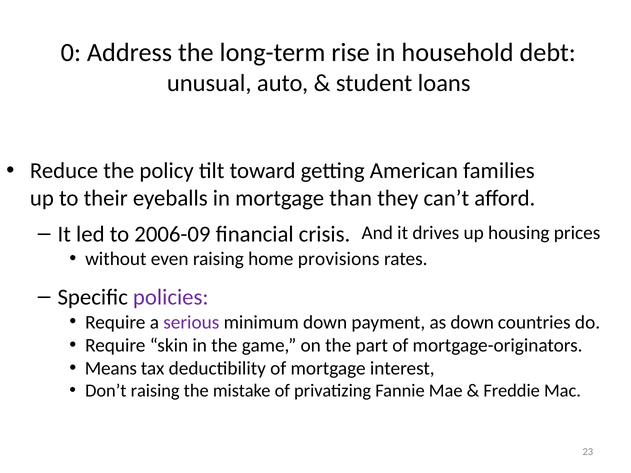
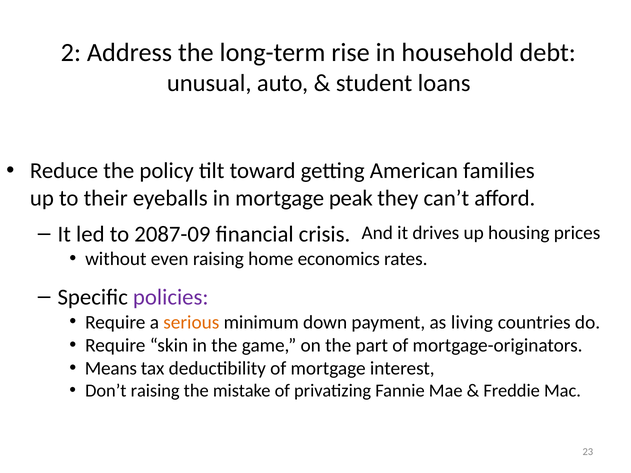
0: 0 -> 2
than: than -> peak
2006-09: 2006-09 -> 2087-09
provisions: provisions -> economics
serious colour: purple -> orange
as down: down -> living
